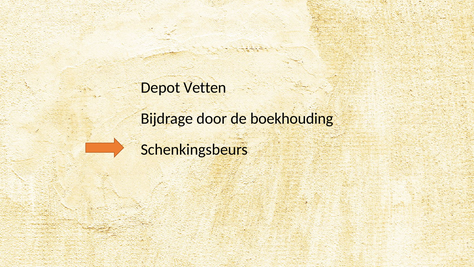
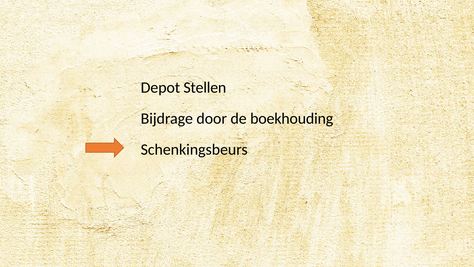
Vetten: Vetten -> Stellen
